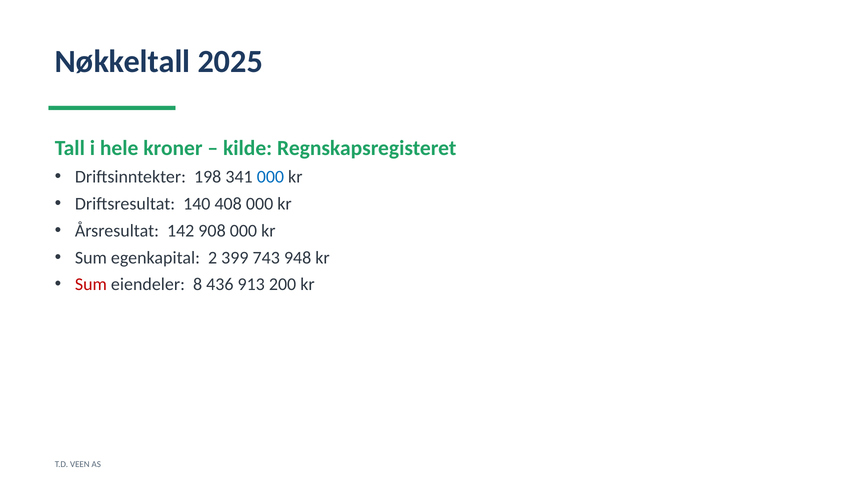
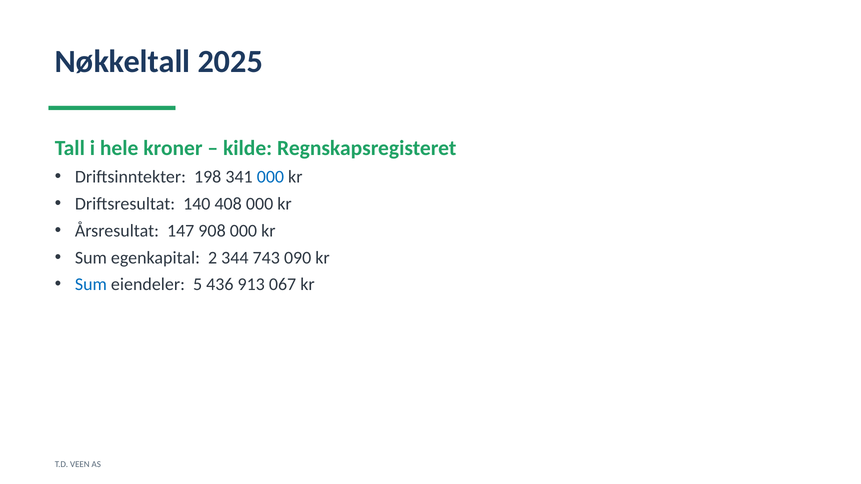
142: 142 -> 147
399: 399 -> 344
948: 948 -> 090
Sum at (91, 285) colour: red -> blue
8: 8 -> 5
200: 200 -> 067
